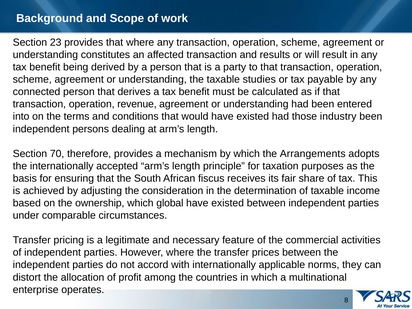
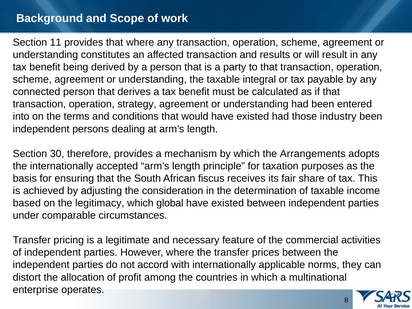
23: 23 -> 11
studies: studies -> integral
revenue: revenue -> strategy
70: 70 -> 30
ownership: ownership -> legitimacy
